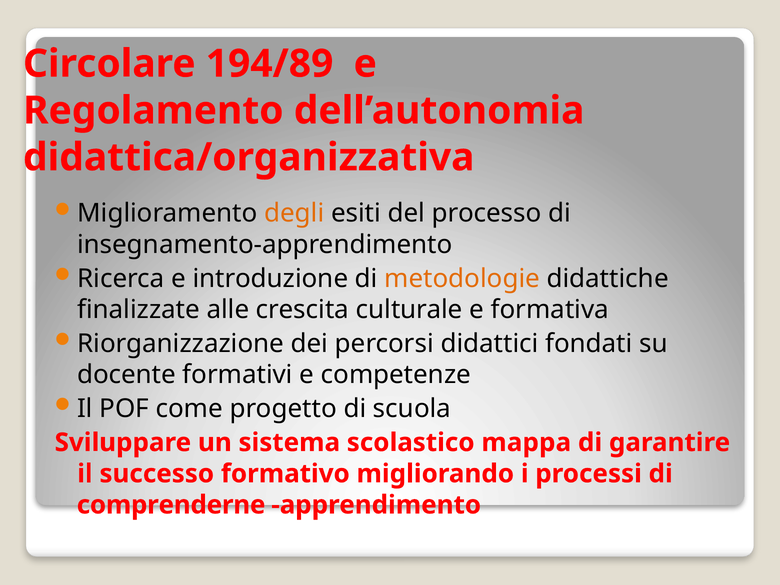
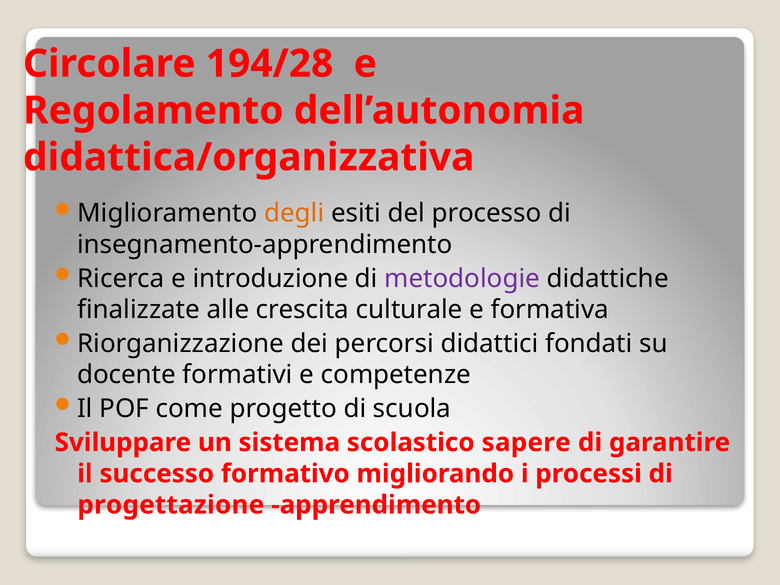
194/89: 194/89 -> 194/28
metodologie colour: orange -> purple
mappa: mappa -> sapere
comprenderne: comprenderne -> progettazione
